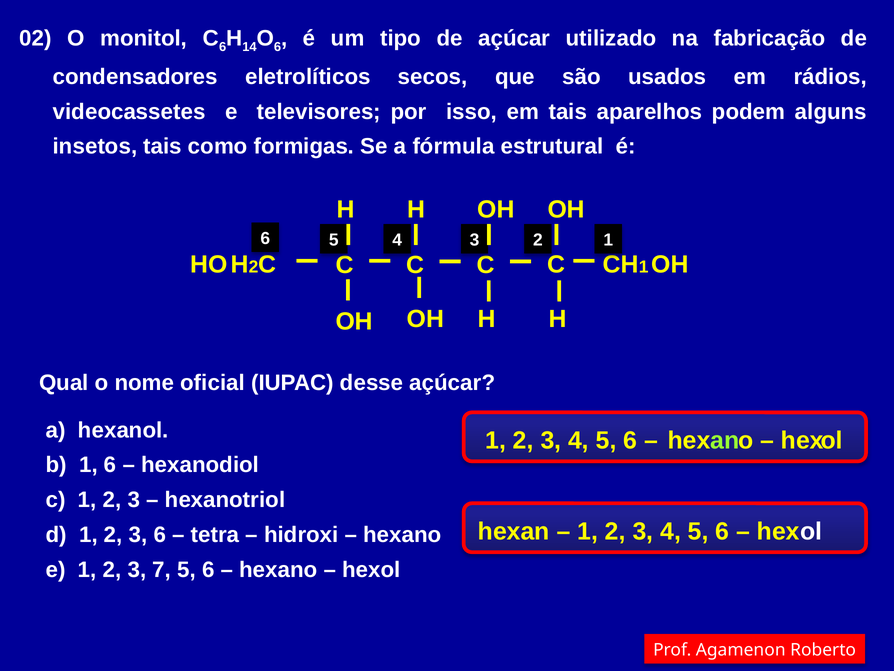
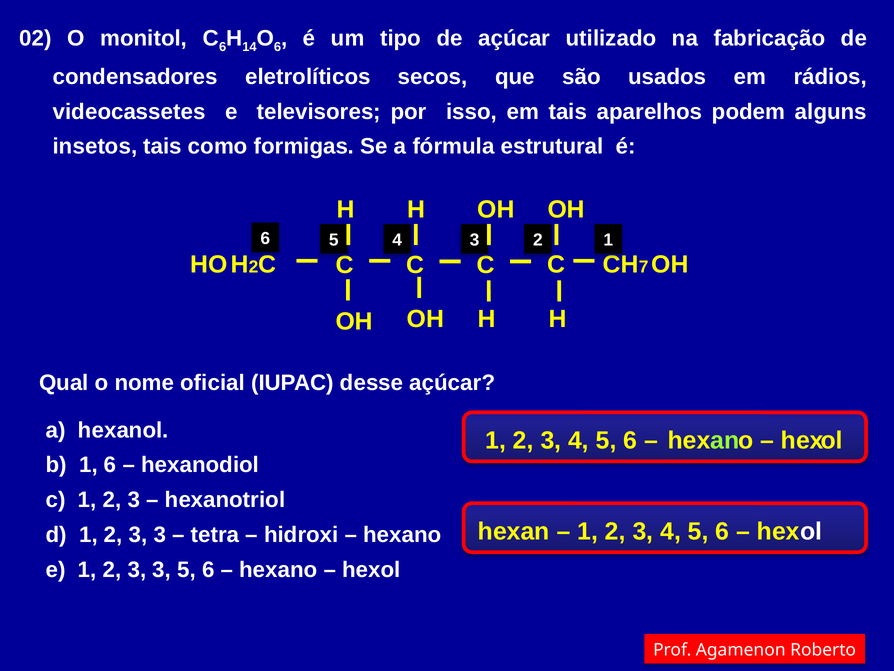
1 at (644, 267): 1 -> 7
6 at (160, 534): 6 -> 3
7 at (162, 569): 7 -> 3
